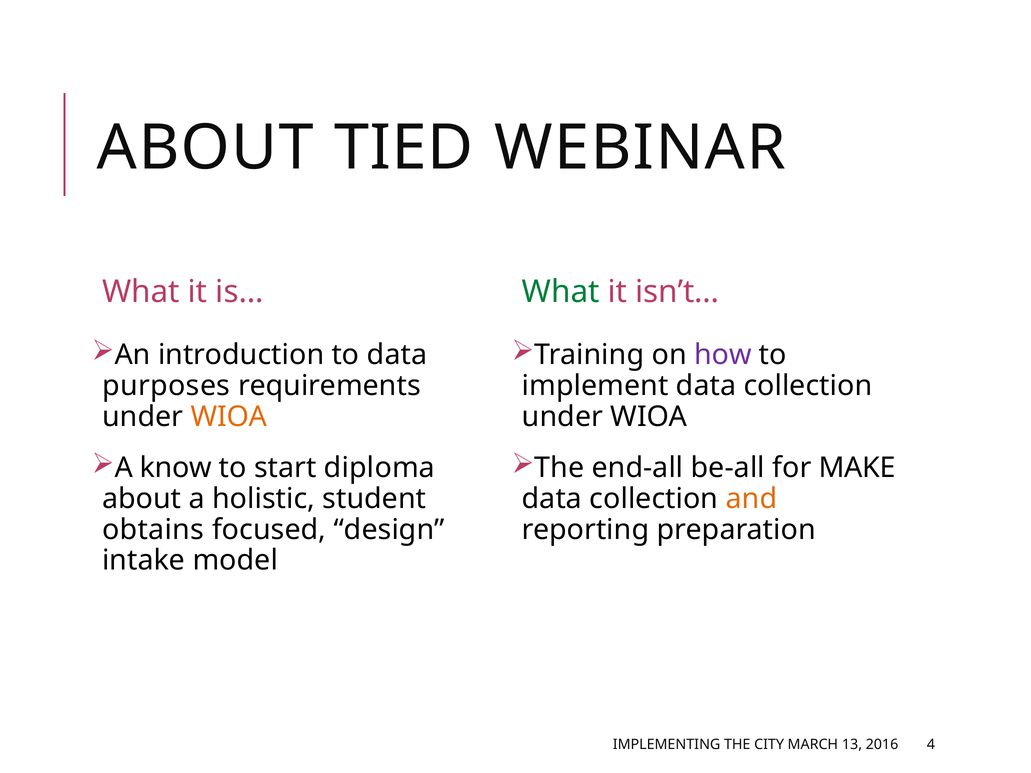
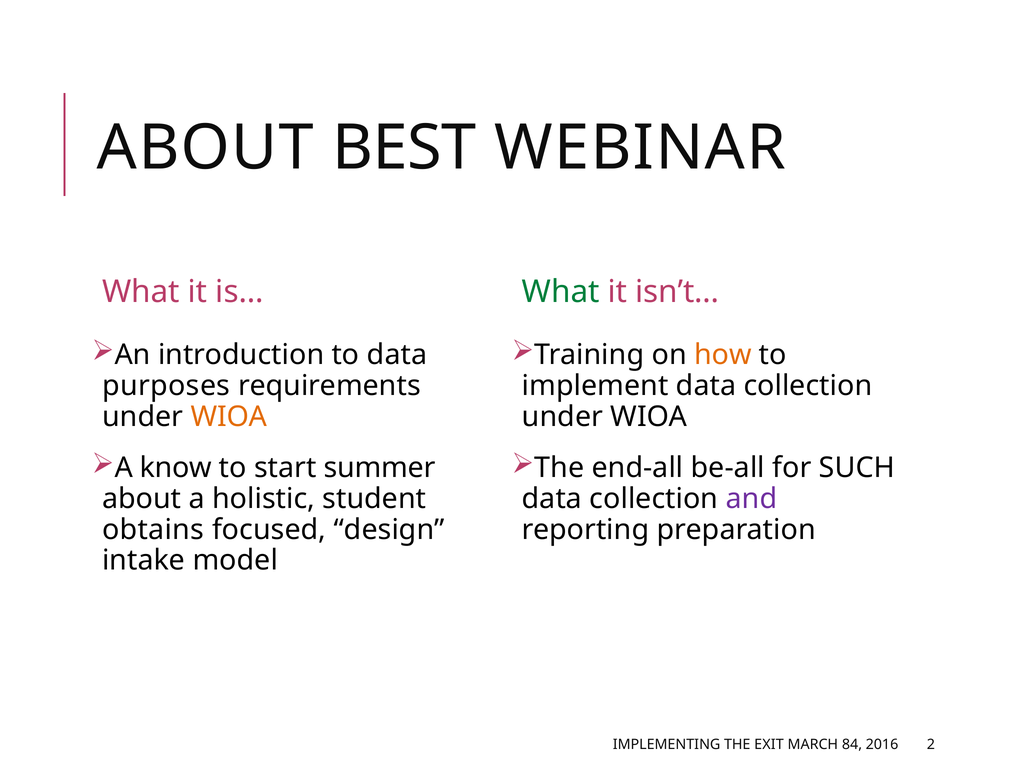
TIED: TIED -> BEST
how colour: purple -> orange
diploma: diploma -> summer
MAKE: MAKE -> SUCH
and colour: orange -> purple
CITY: CITY -> EXIT
13: 13 -> 84
4: 4 -> 2
